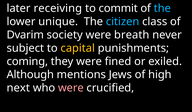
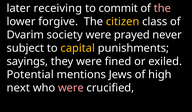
the at (162, 8) colour: light blue -> pink
unique: unique -> forgive
citizen colour: light blue -> yellow
breath: breath -> prayed
coming: coming -> sayings
Although: Although -> Potential
